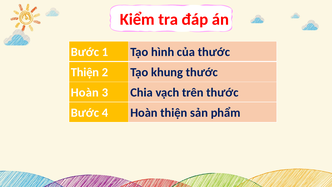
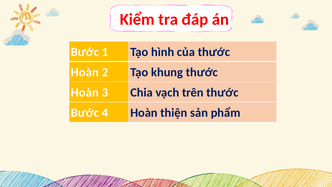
Thiện at (85, 72): Thiện -> Hoàn
